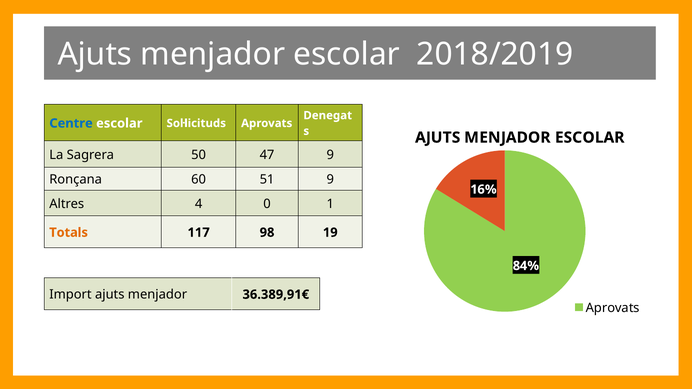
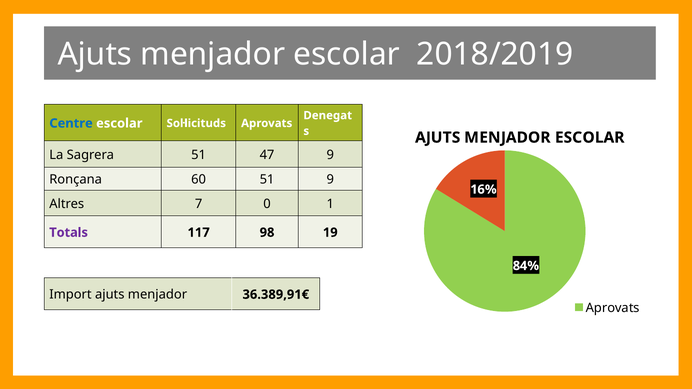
Sagrera 50: 50 -> 51
4: 4 -> 7
Totals colour: orange -> purple
